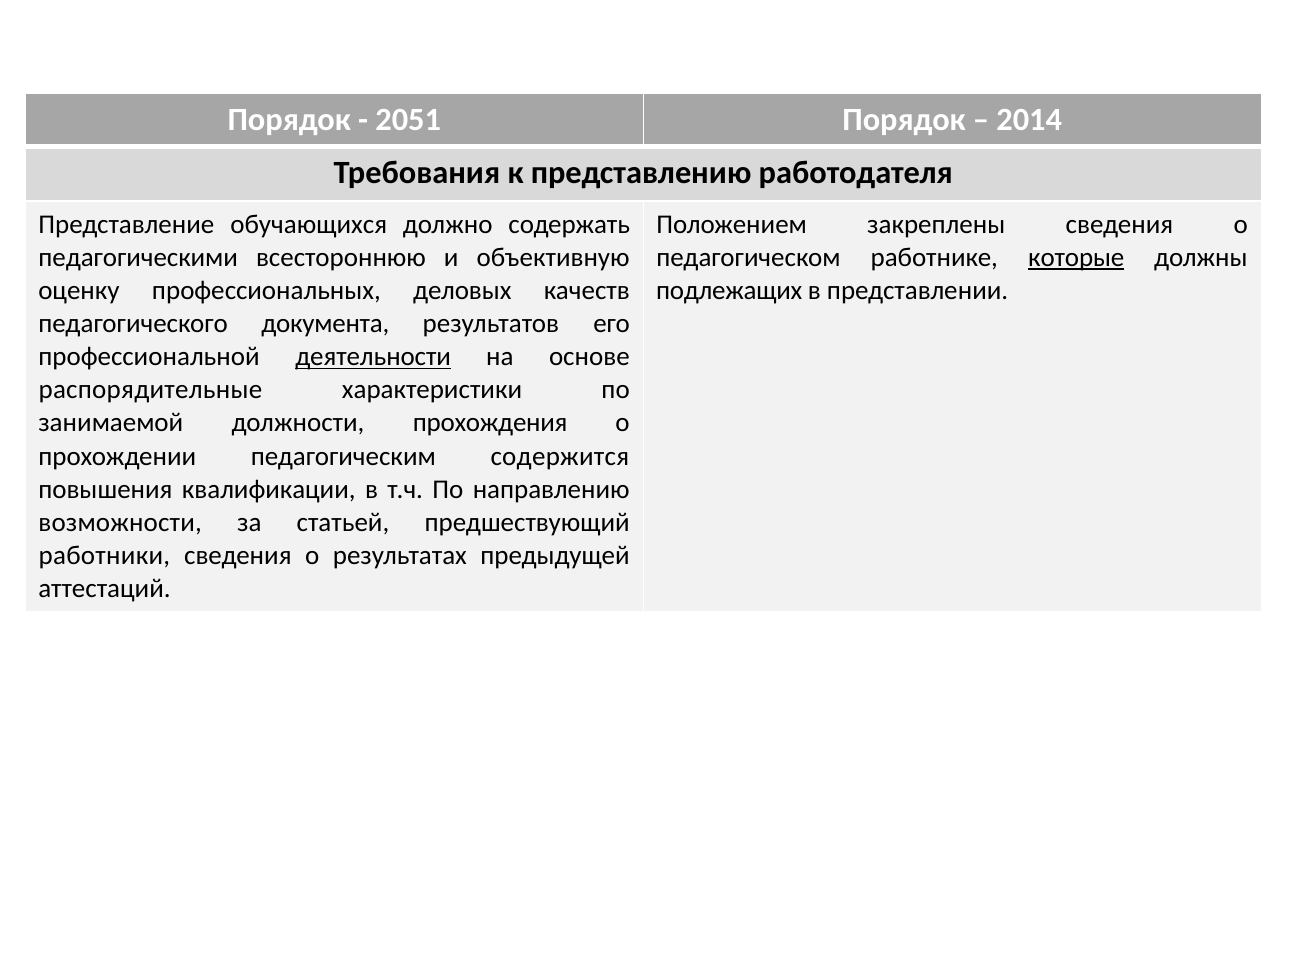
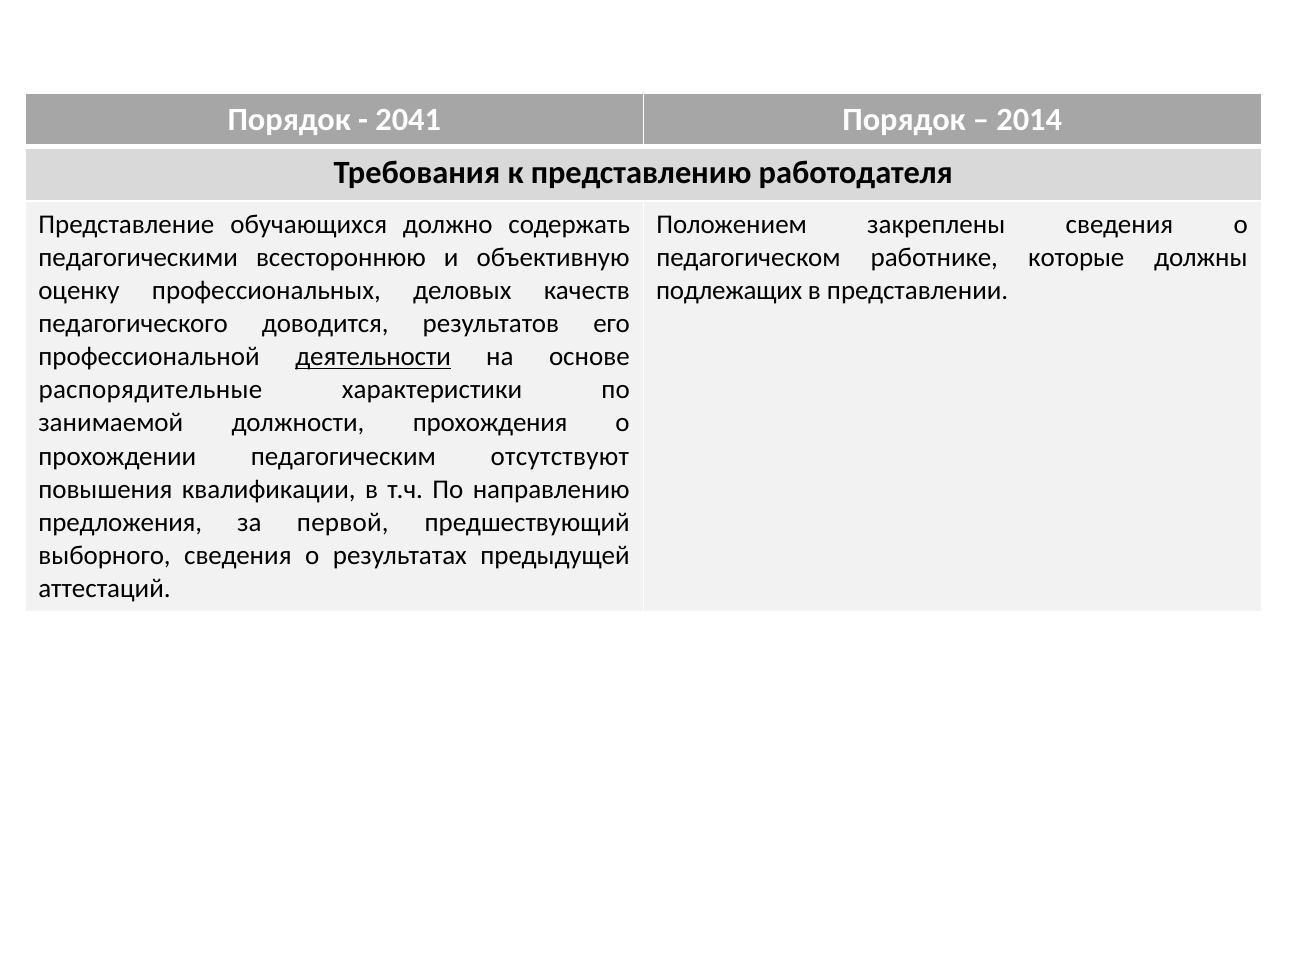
2051: 2051 -> 2041
которые underline: present -> none
документа: документа -> доводится
содержится: содержится -> отсутствуют
возможности: возможности -> предложения
статьей: статьей -> первой
работники: работники -> выборного
